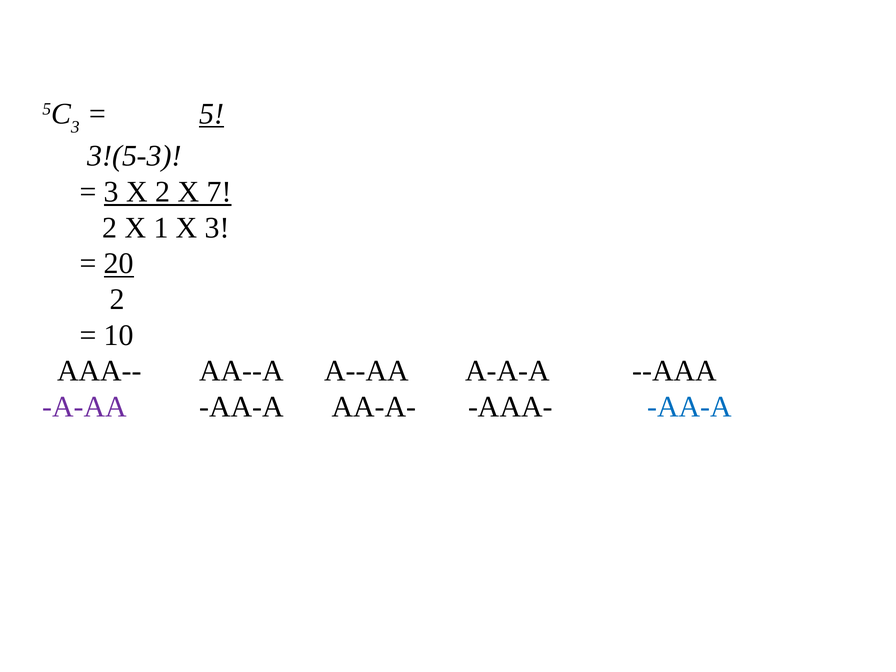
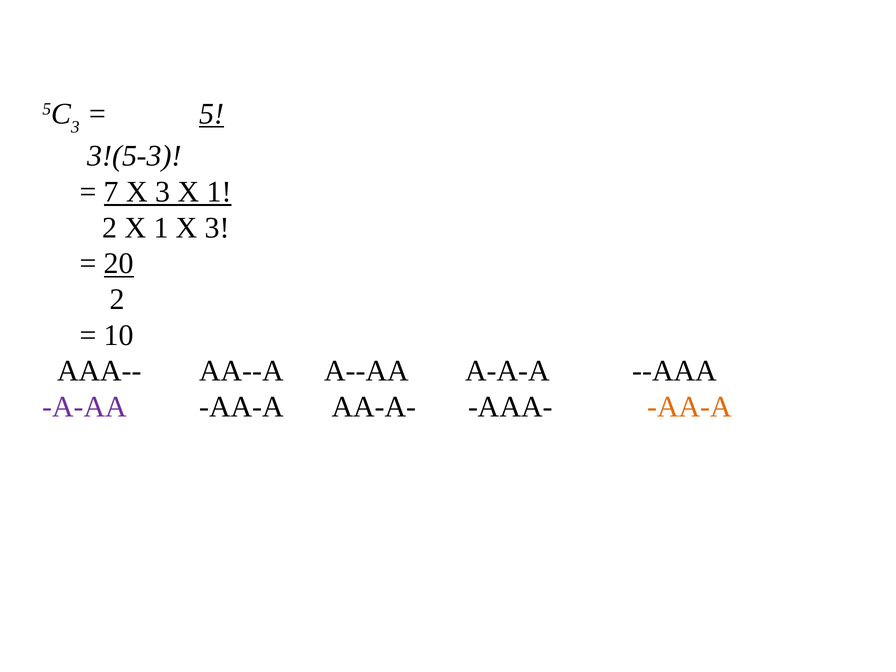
3 at (111, 192): 3 -> 7
2 at (163, 192): 2 -> 3
7 at (219, 192): 7 -> 1
AA-A at (690, 407) colour: blue -> orange
